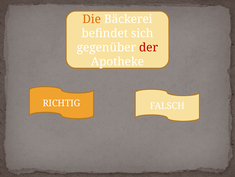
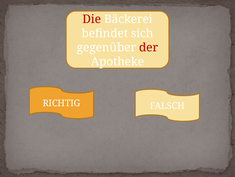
Die colour: orange -> red
